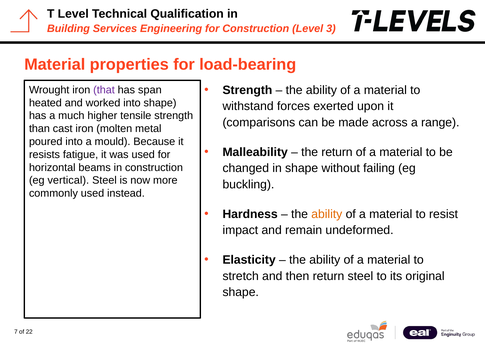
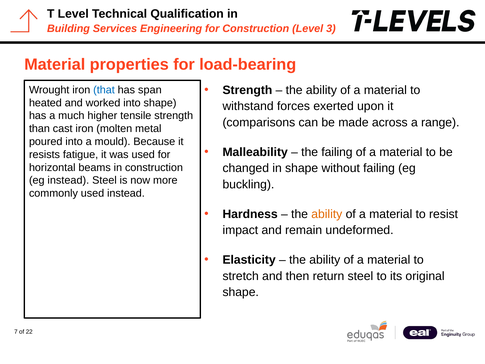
that colour: purple -> blue
the return: return -> failing
eg vertical: vertical -> instead
